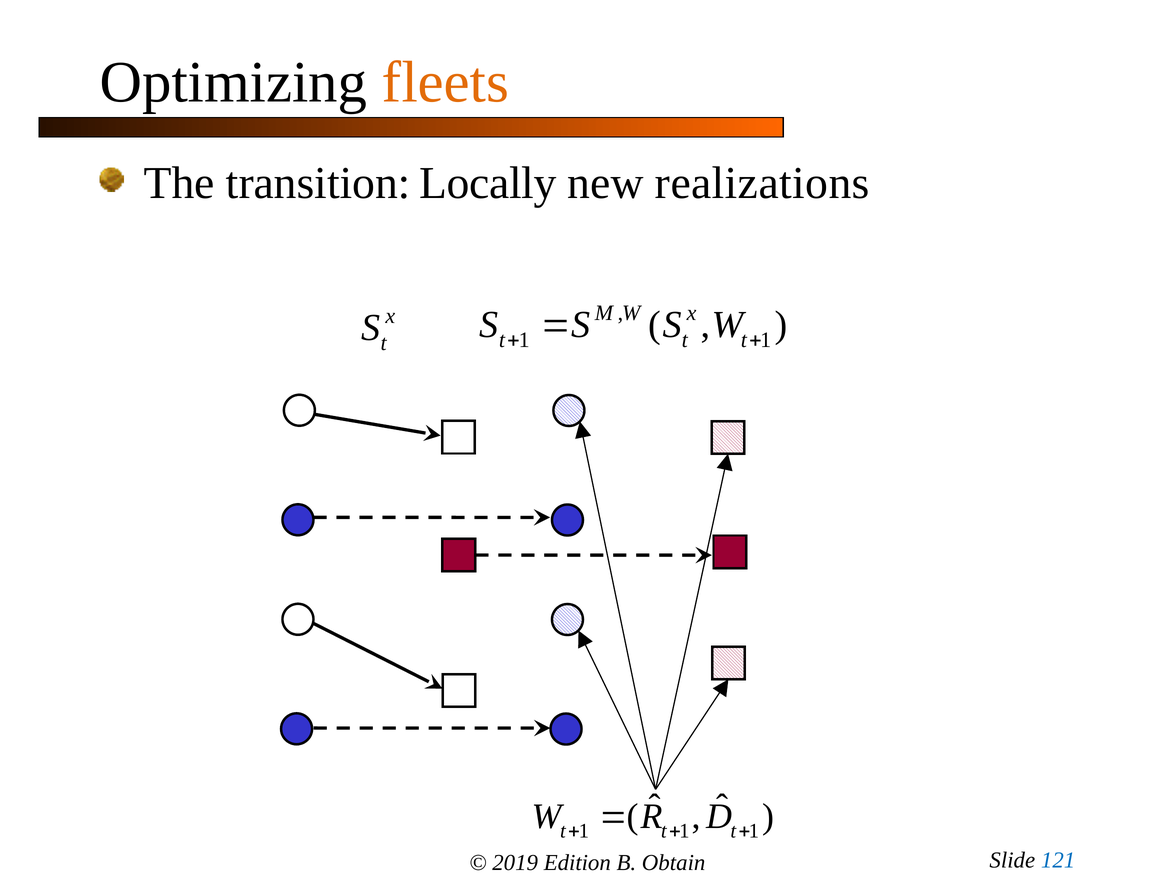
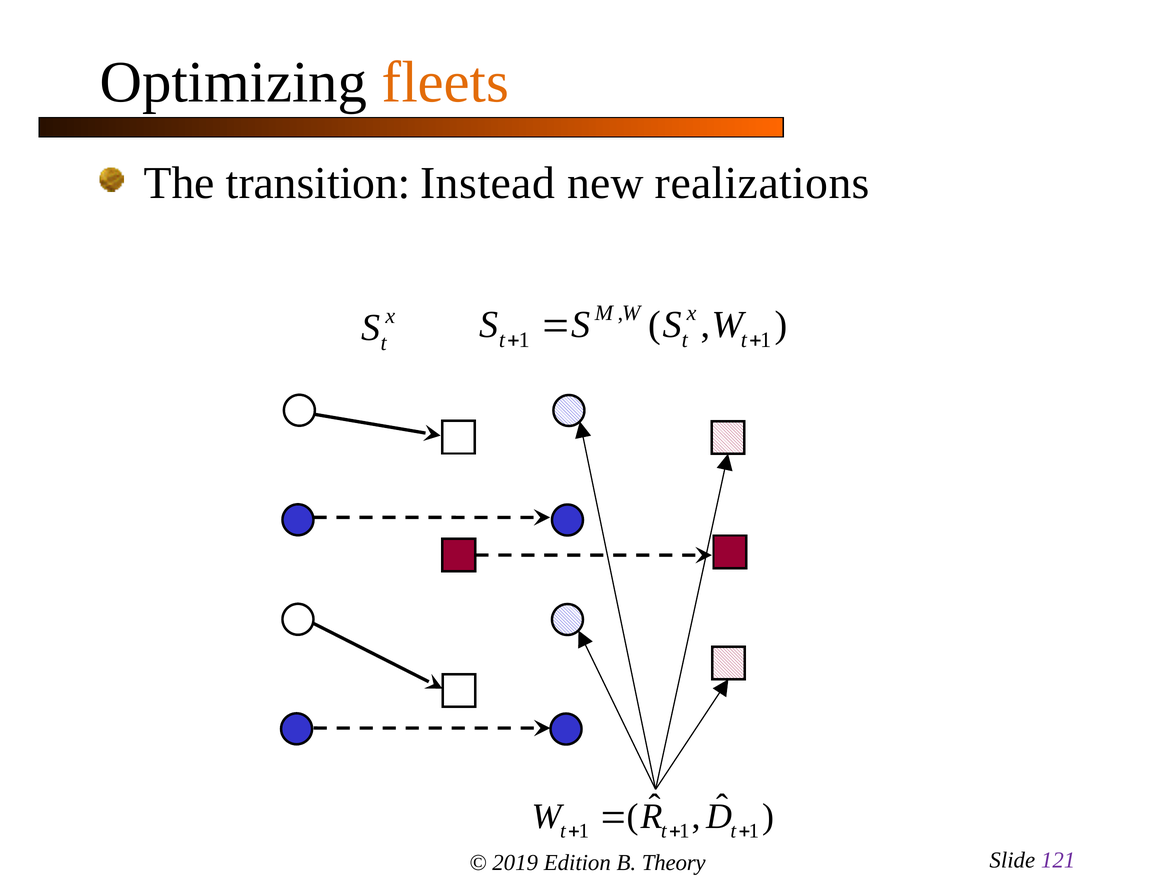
Locally: Locally -> Instead
121 colour: blue -> purple
Obtain: Obtain -> Theory
